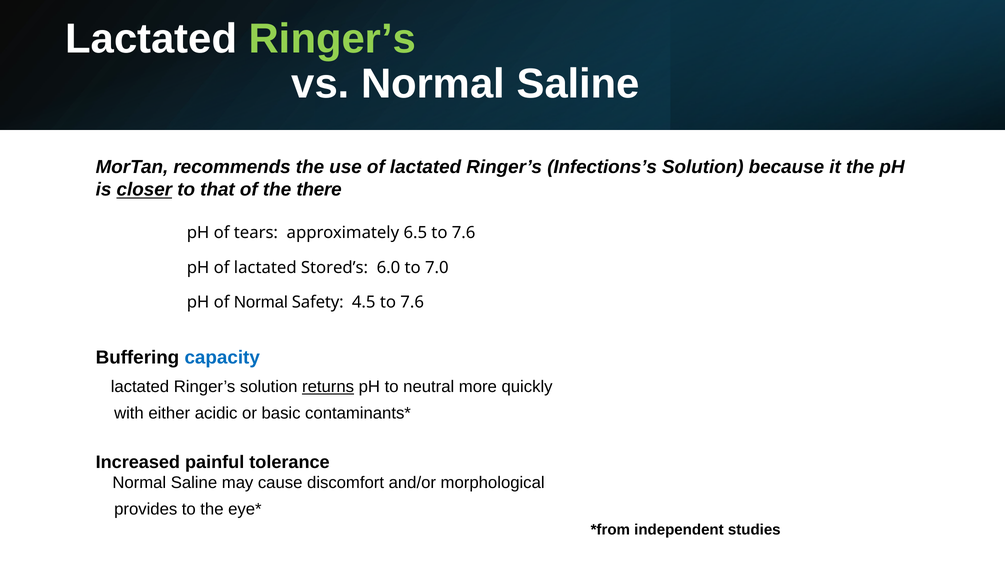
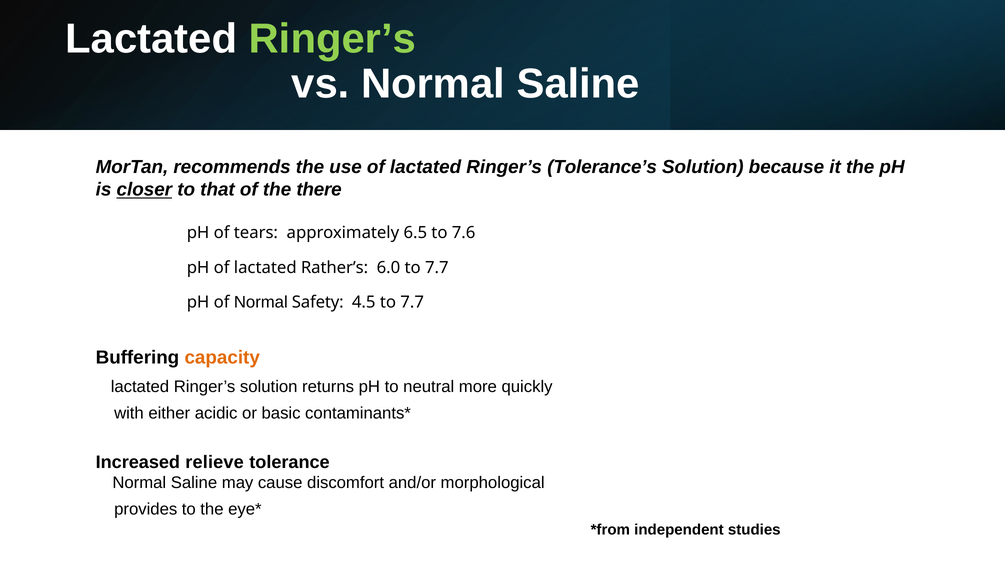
Infections’s: Infections’s -> Tolerance’s
Stored’s: Stored’s -> Rather’s
6.0 to 7.0: 7.0 -> 7.7
4.5 to 7.6: 7.6 -> 7.7
capacity colour: blue -> orange
returns underline: present -> none
painful: painful -> relieve
